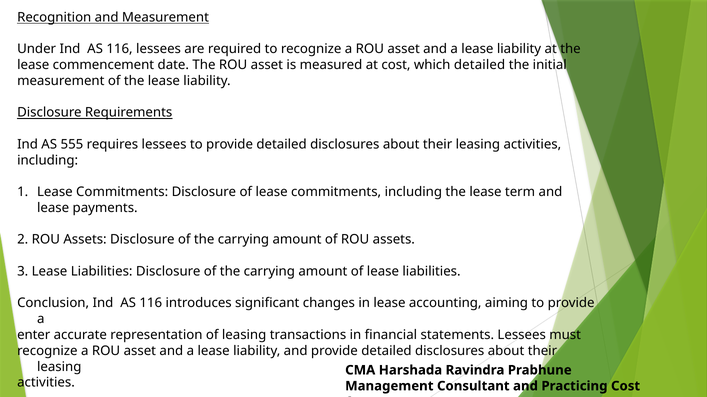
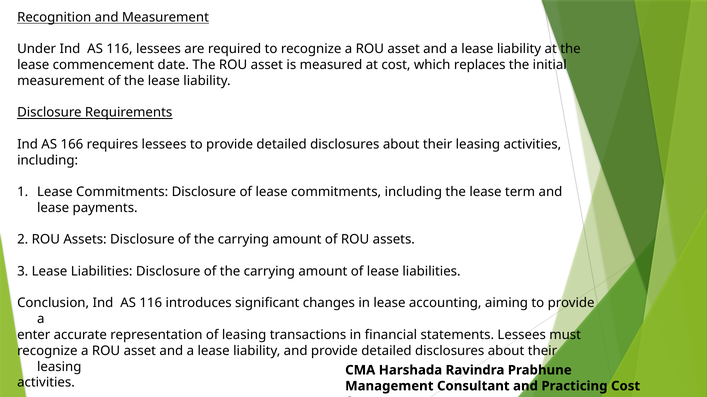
which detailed: detailed -> replaces
555: 555 -> 166
